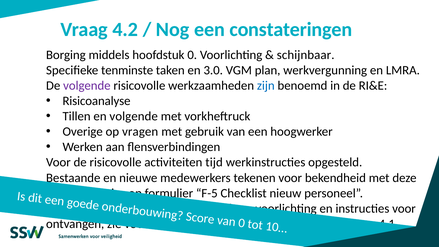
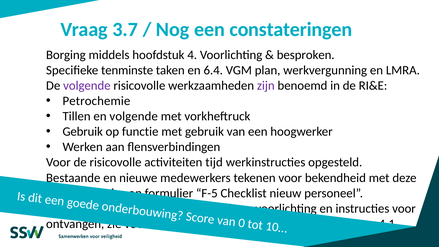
4.2: 4.2 -> 3.7
hoofdstuk 0: 0 -> 4
schijnbaar: schijnbaar -> besproken
3.0: 3.0 -> 6.4
zijn colour: blue -> purple
Risicoanalyse: Risicoanalyse -> Petrochemie
Overige at (83, 132): Overige -> Gebruik
vragen: vragen -> functie
